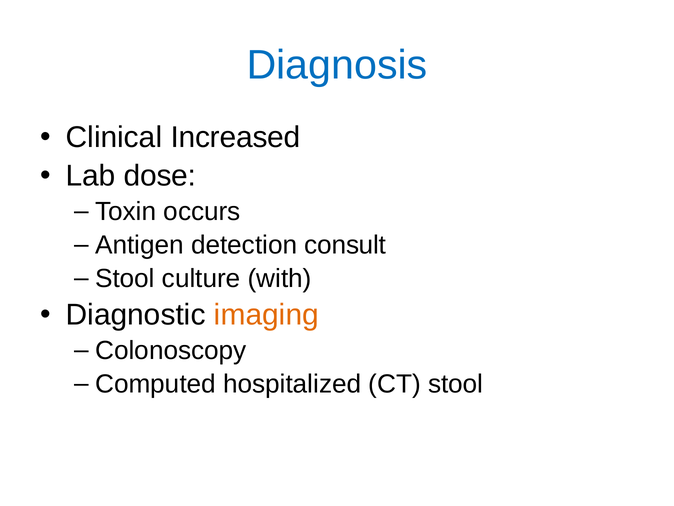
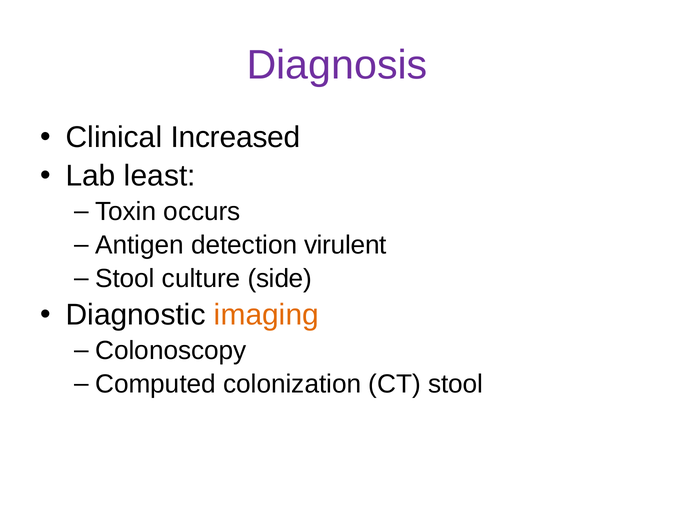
Diagnosis colour: blue -> purple
dose: dose -> least
consult: consult -> virulent
with: with -> side
hospitalized: hospitalized -> colonization
